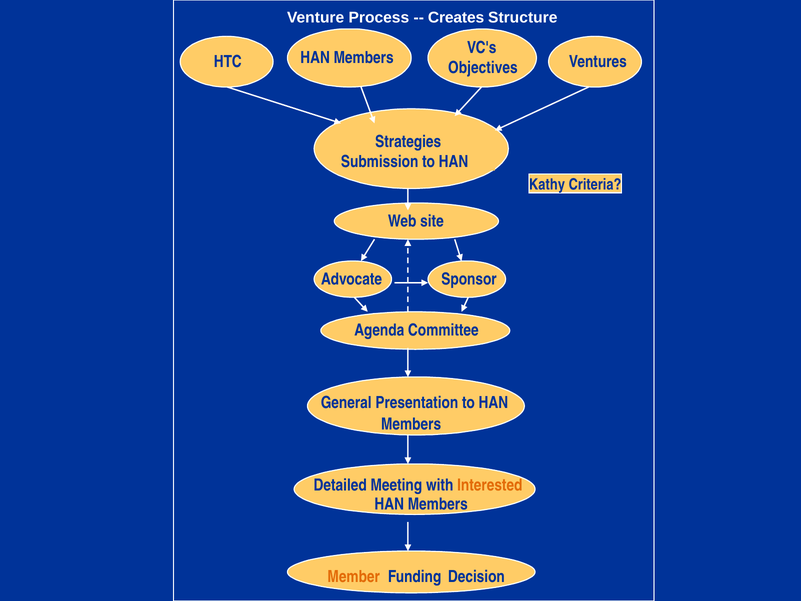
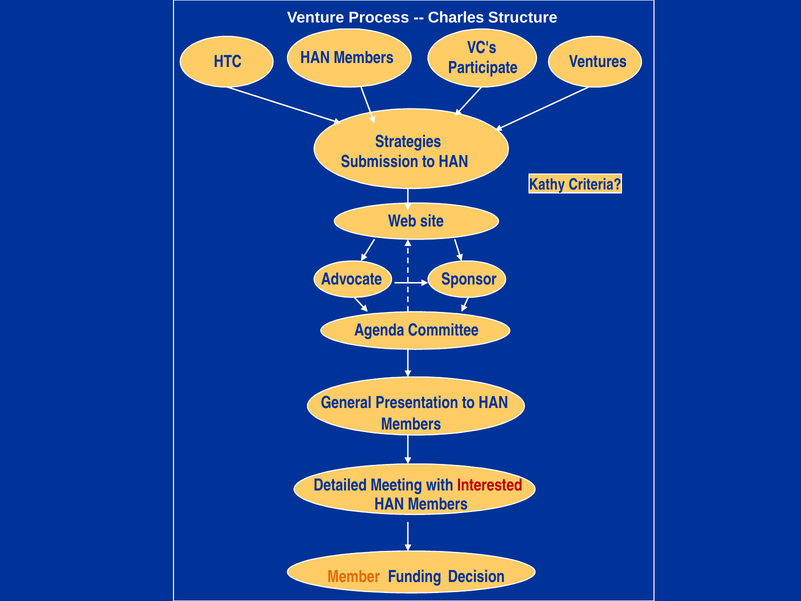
Creates: Creates -> Charles
Objectives: Objectives -> Participate
Interested colour: orange -> red
